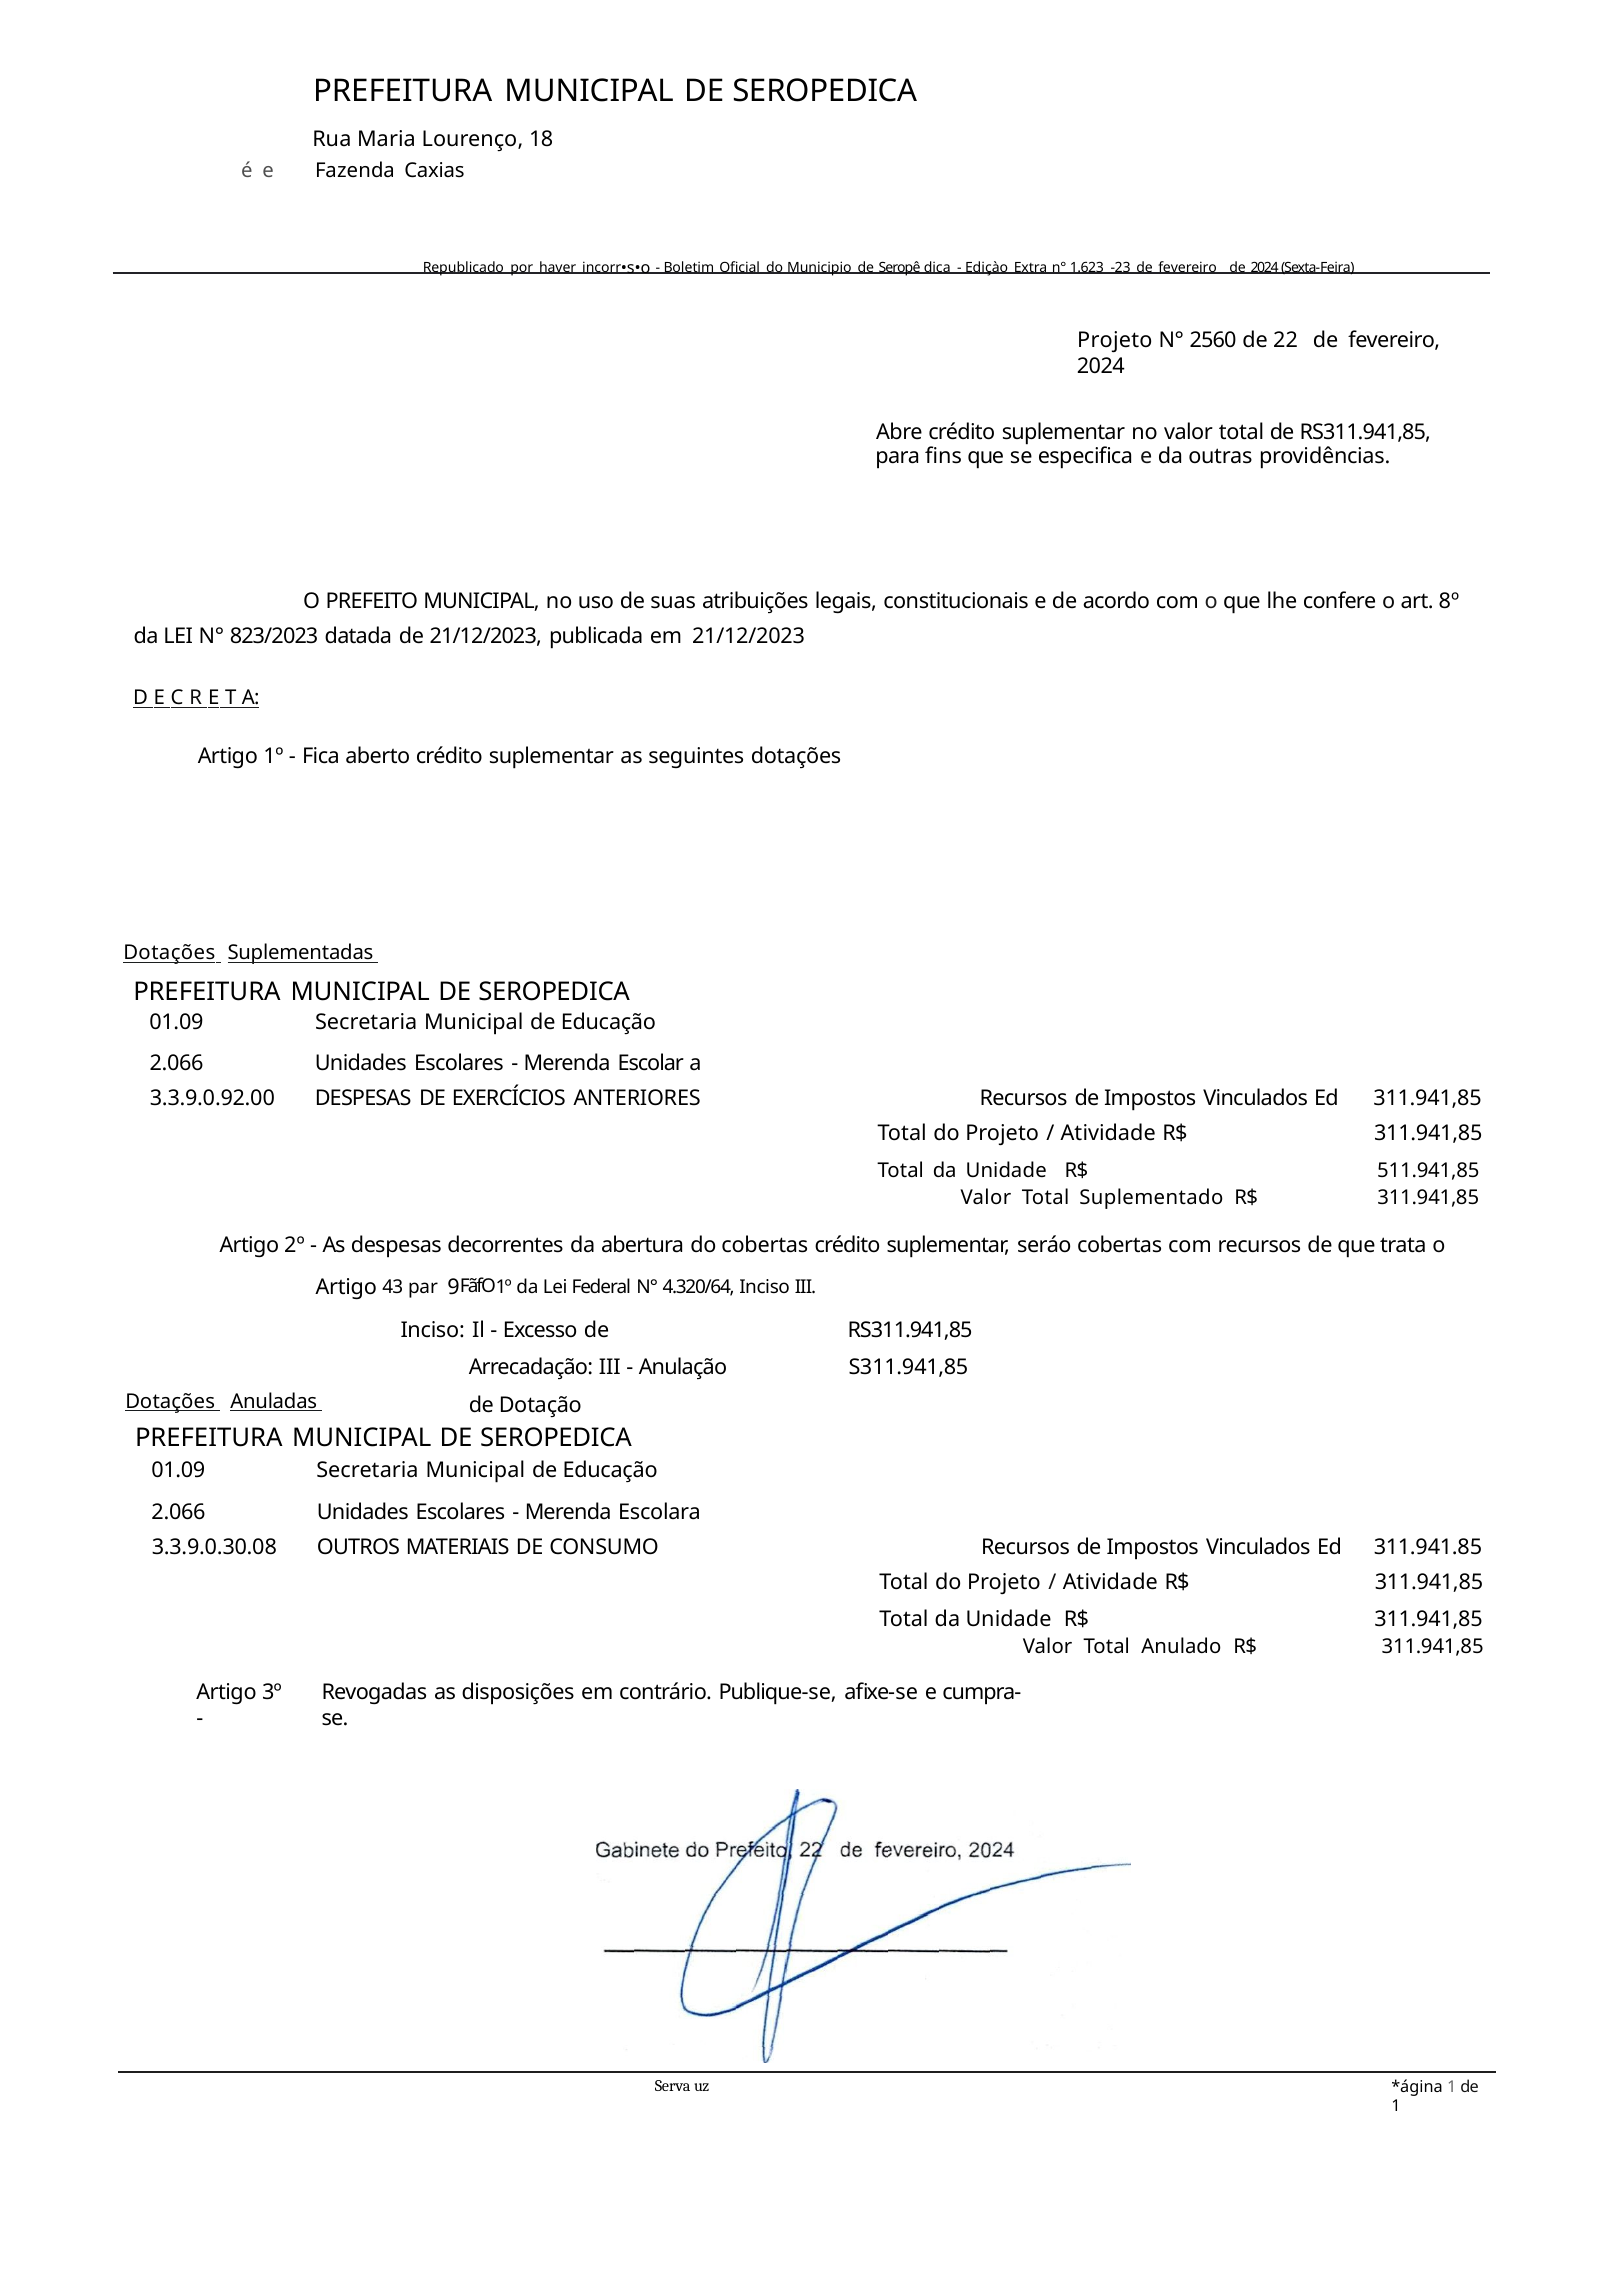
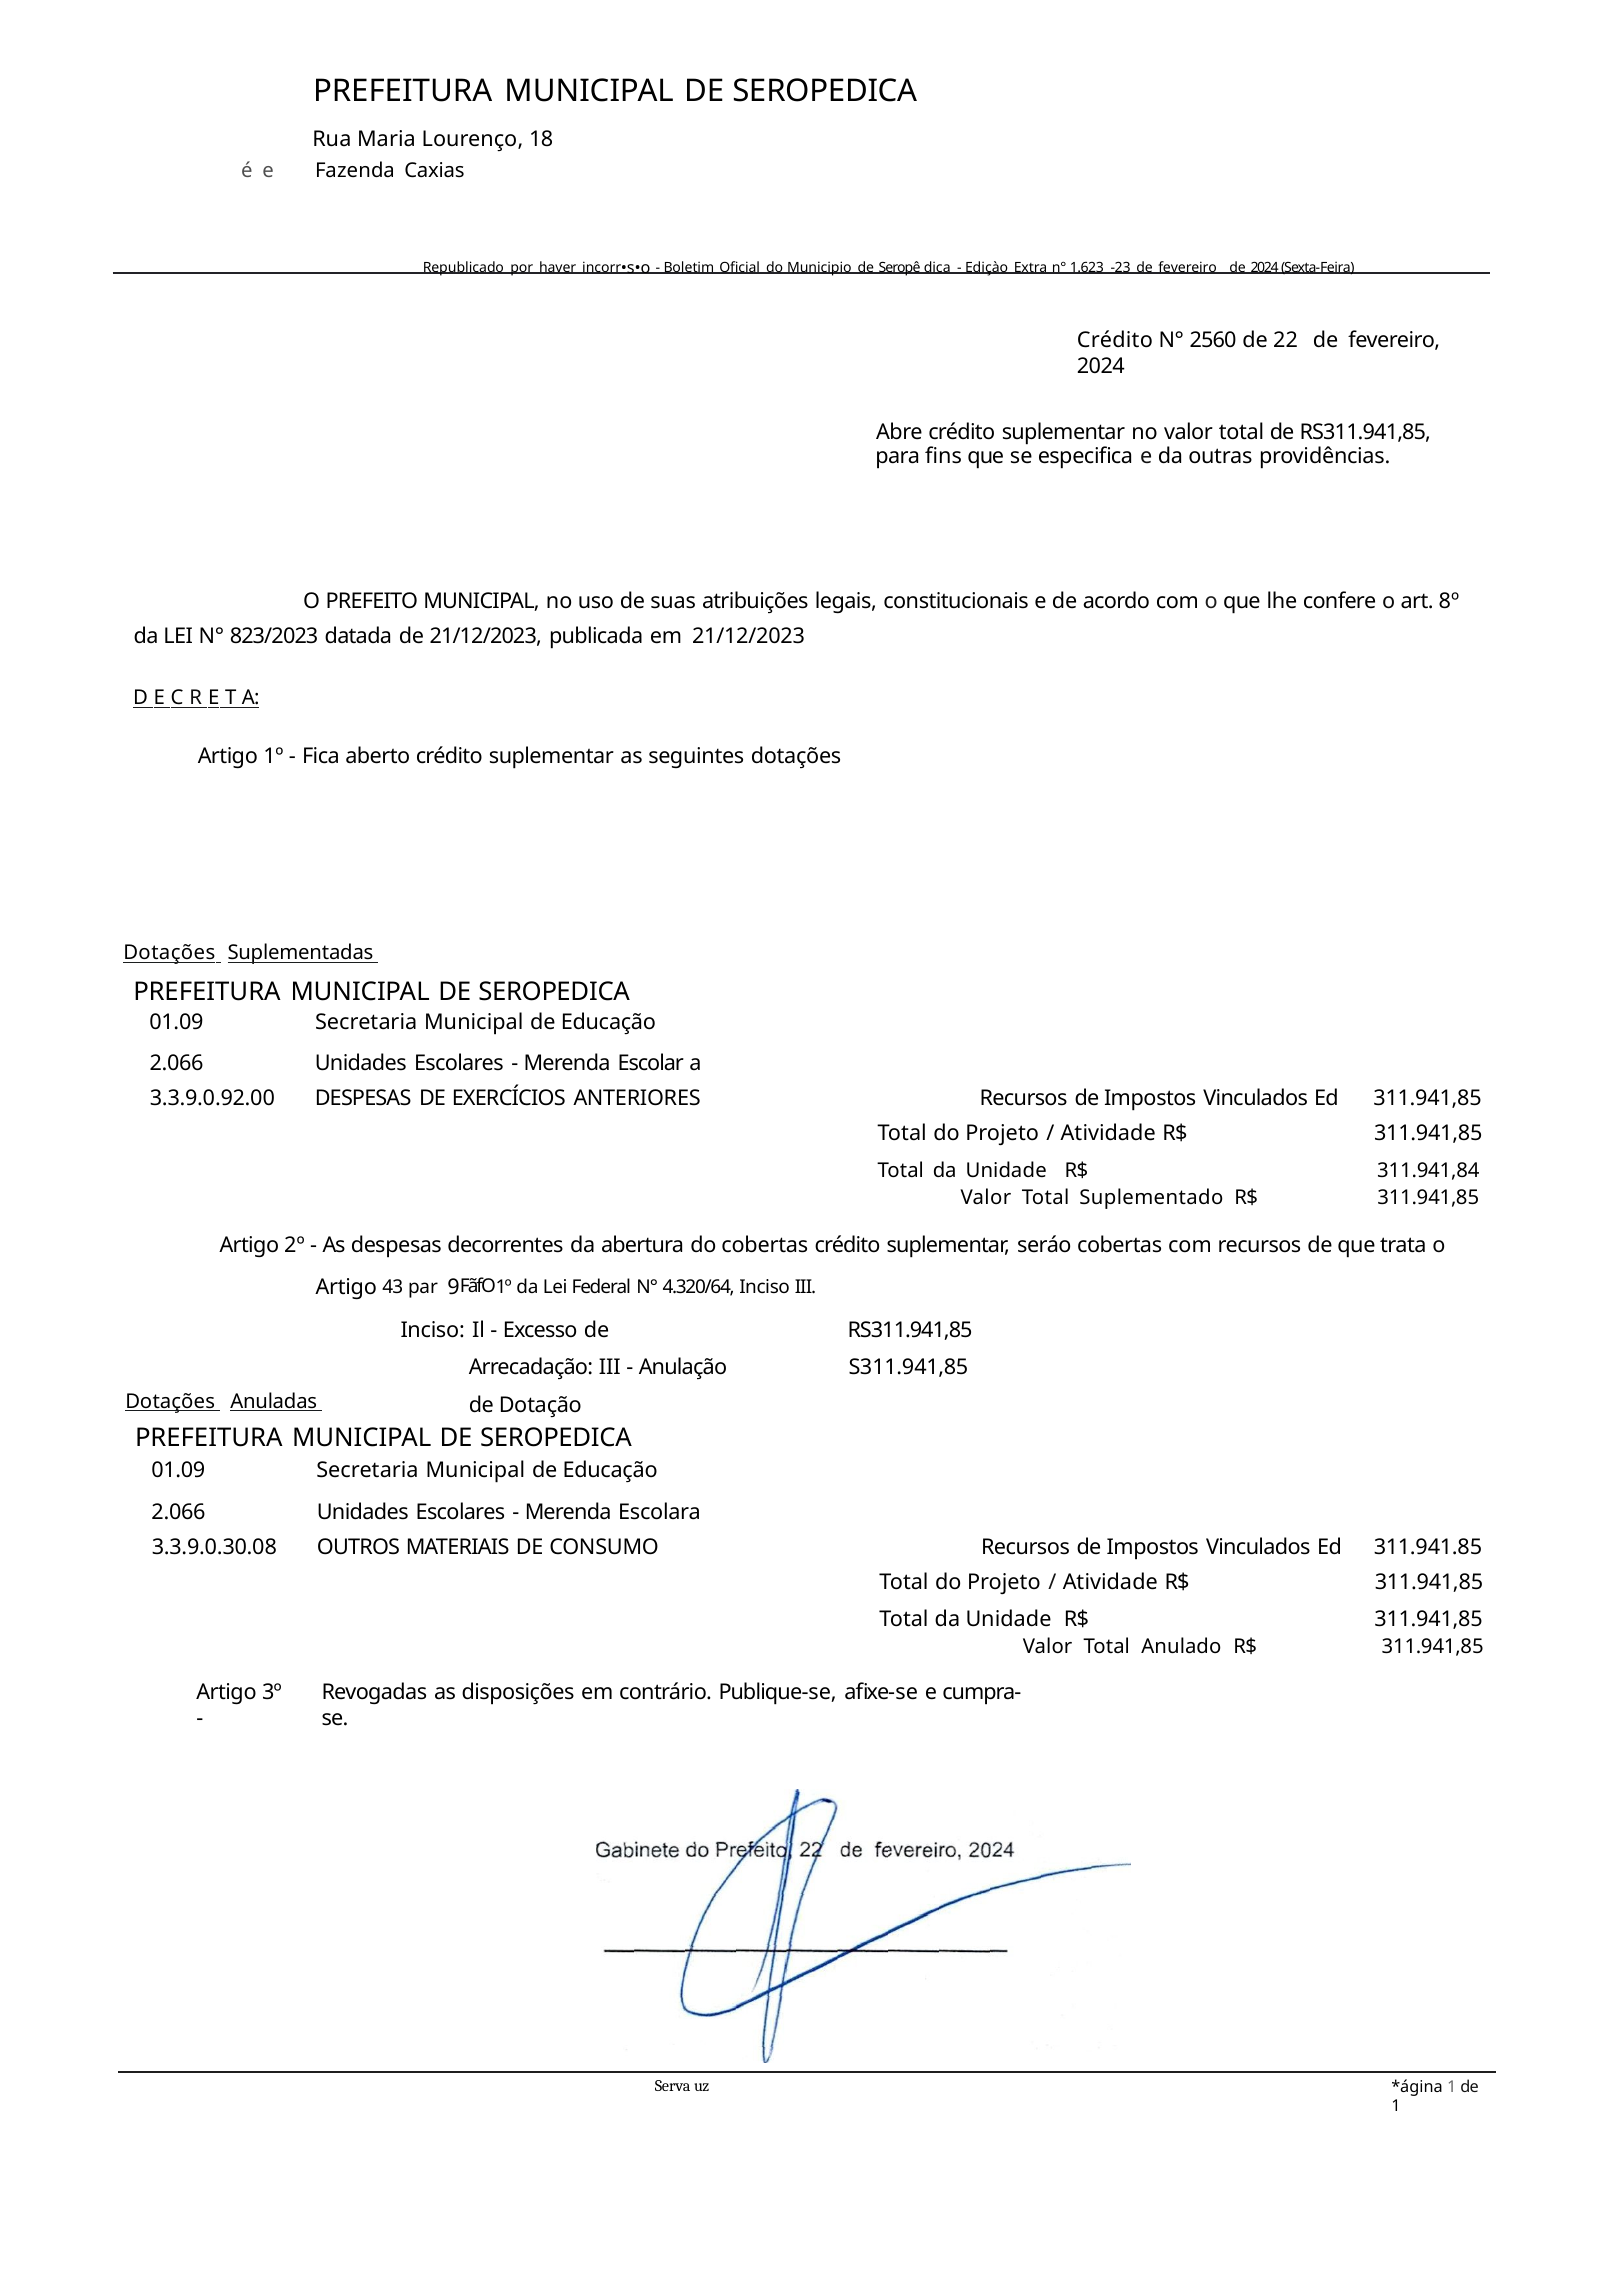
Projeto at (1115, 340): Projeto -> Crédito
511.941,85: 511.941,85 -> 311.941,84
